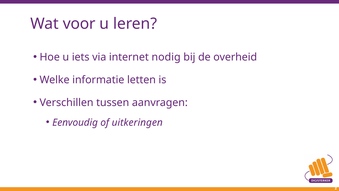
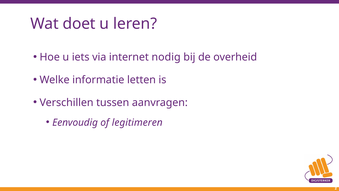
voor: voor -> doet
uitkeringen: uitkeringen -> legitimeren
